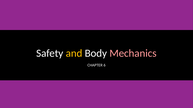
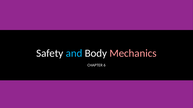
and colour: yellow -> light blue
